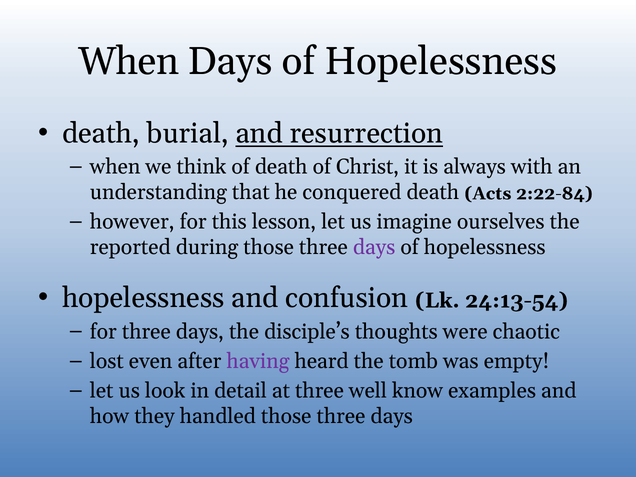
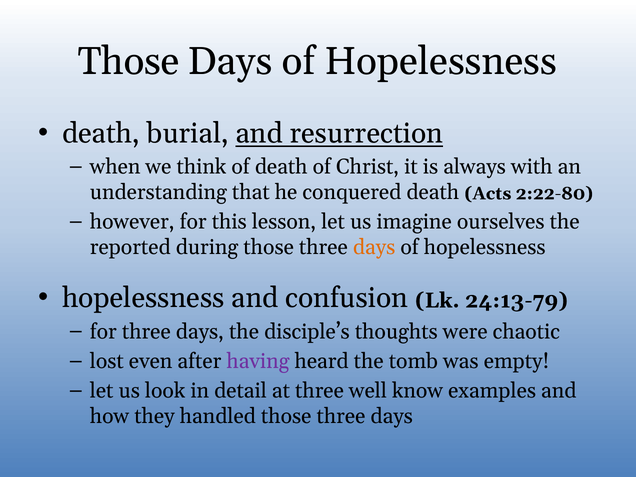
When at (129, 62): When -> Those
2:22-84: 2:22-84 -> 2:22-80
days at (374, 247) colour: purple -> orange
24:13-54: 24:13-54 -> 24:13-79
